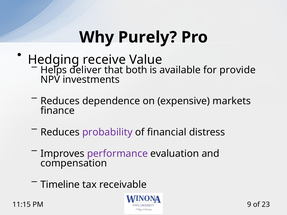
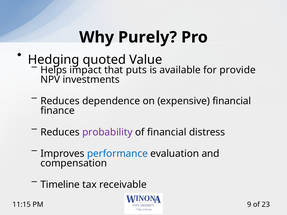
receive: receive -> quoted
deliver: deliver -> impact
both: both -> puts
expensive markets: markets -> financial
performance colour: purple -> blue
